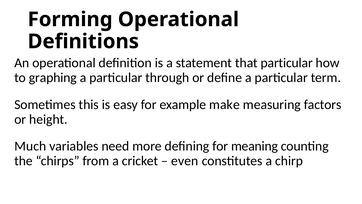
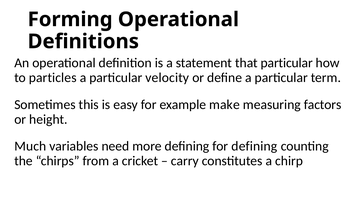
graphing: graphing -> particles
through: through -> velocity
for meaning: meaning -> defining
even: even -> carry
